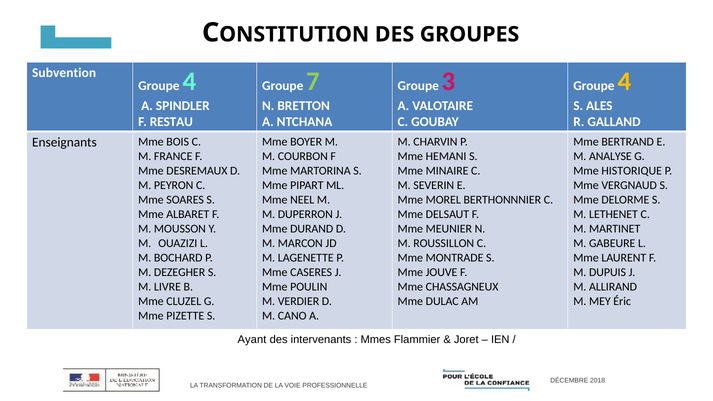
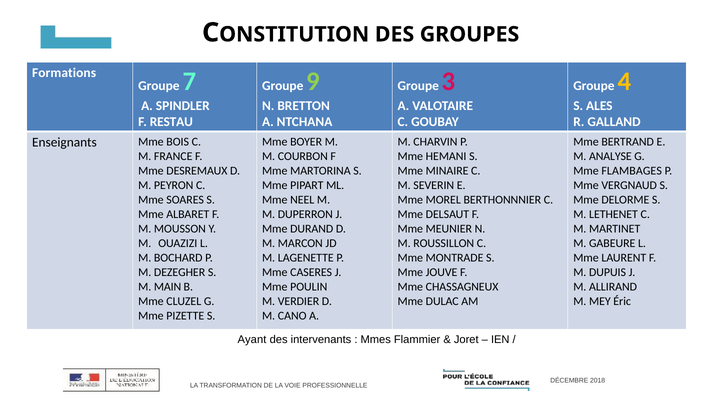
Subvention: Subvention -> Formations
4 at (189, 81): 4 -> 7
7: 7 -> 9
HISTORIQUE: HISTORIQUE -> FLAMBAGES
LIVRE: LIVRE -> MAIN
